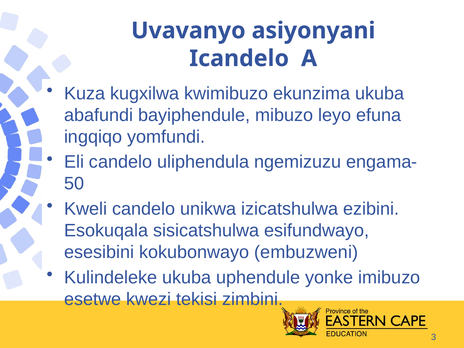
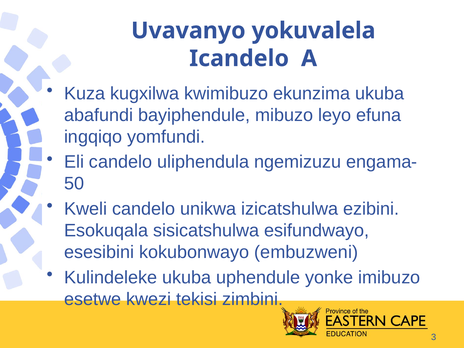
asiyonyani: asiyonyani -> yokuvalela
